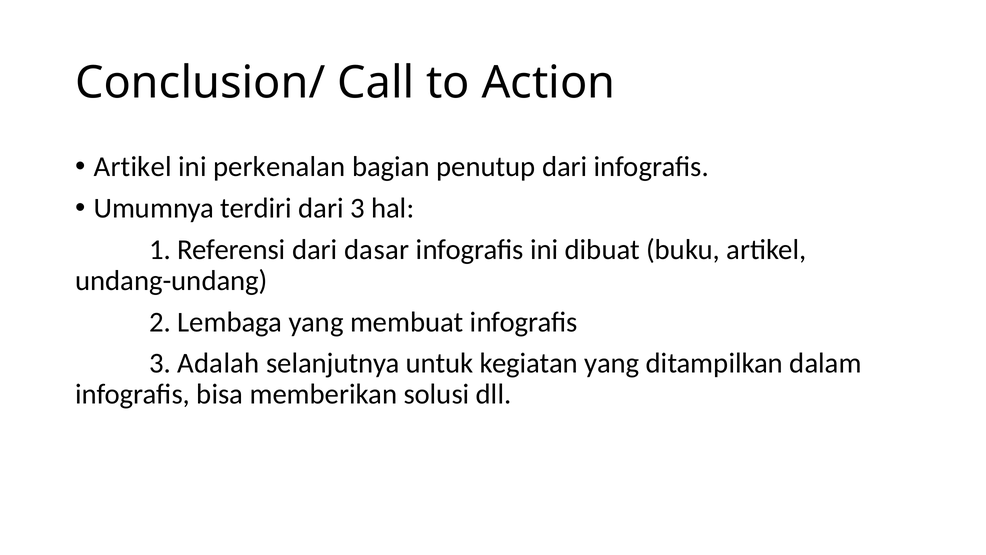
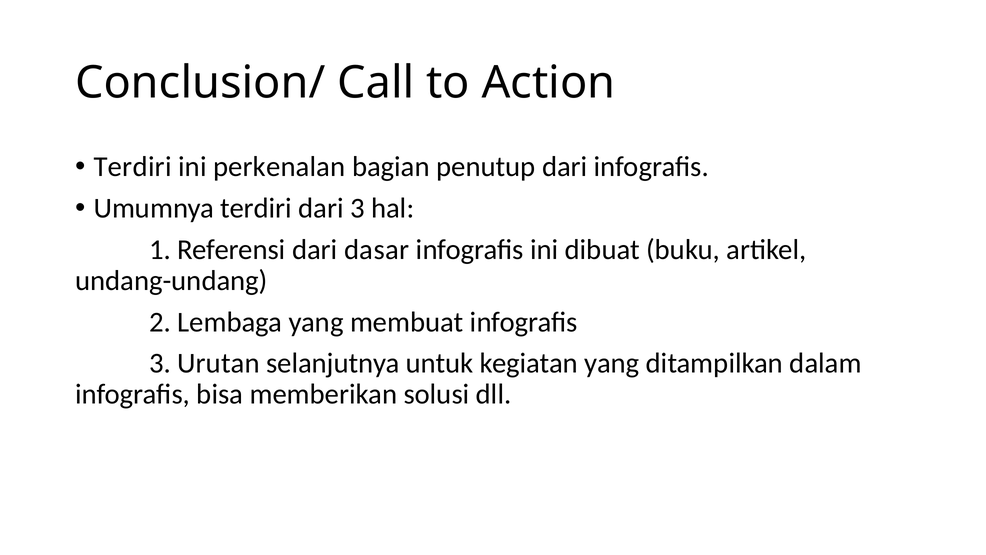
Artikel at (133, 167): Artikel -> Terdiri
Adalah: Adalah -> Urutan
